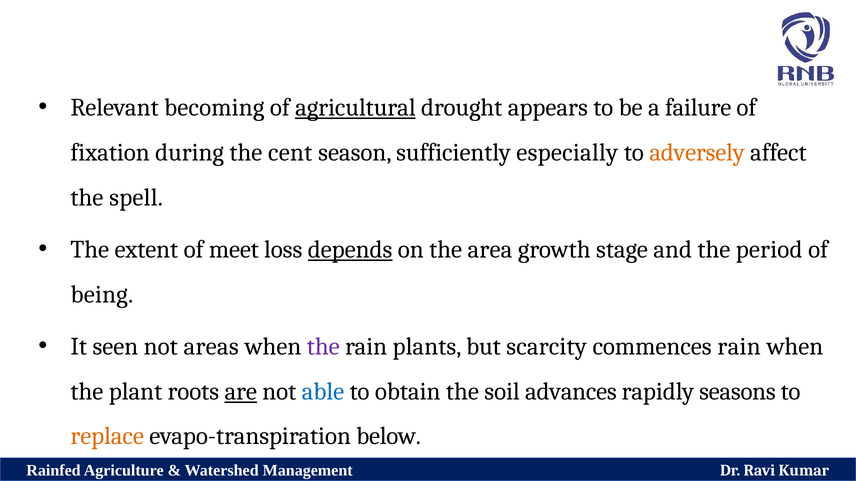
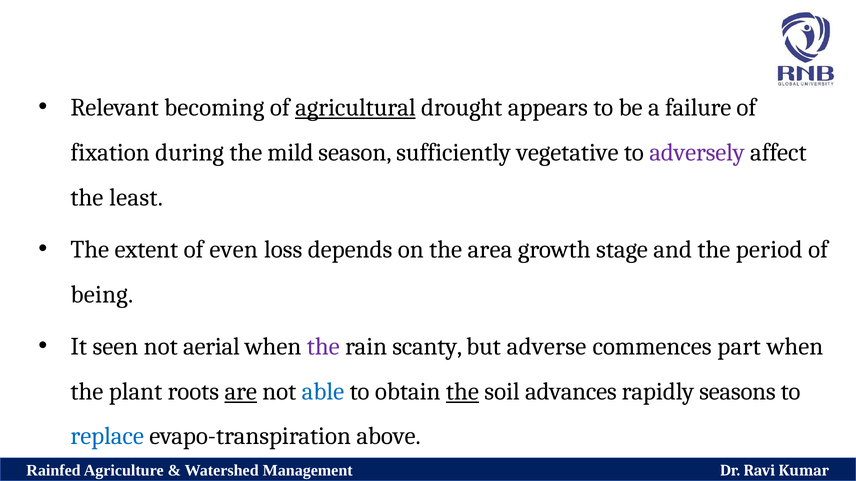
cent: cent -> mild
especially: especially -> vegetative
adversely colour: orange -> purple
spell: spell -> least
meet: meet -> even
depends underline: present -> none
areas: areas -> aerial
plants: plants -> scanty
scarcity: scarcity -> adverse
commences rain: rain -> part
the at (462, 392) underline: none -> present
replace colour: orange -> blue
below: below -> above
